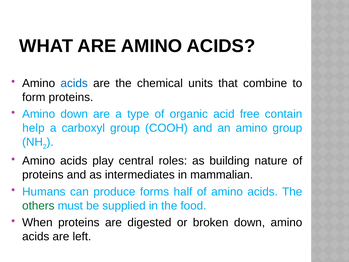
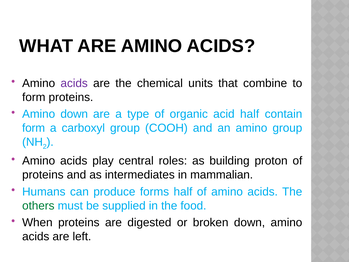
acids at (74, 83) colour: blue -> purple
acid free: free -> half
help at (33, 128): help -> form
nature: nature -> proton
